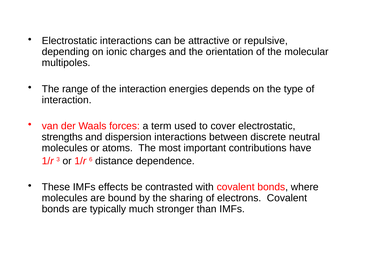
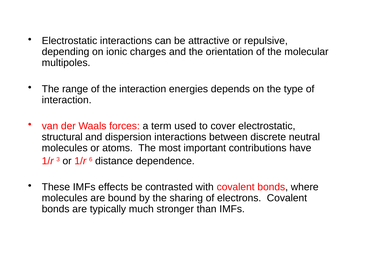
strengths: strengths -> structural
